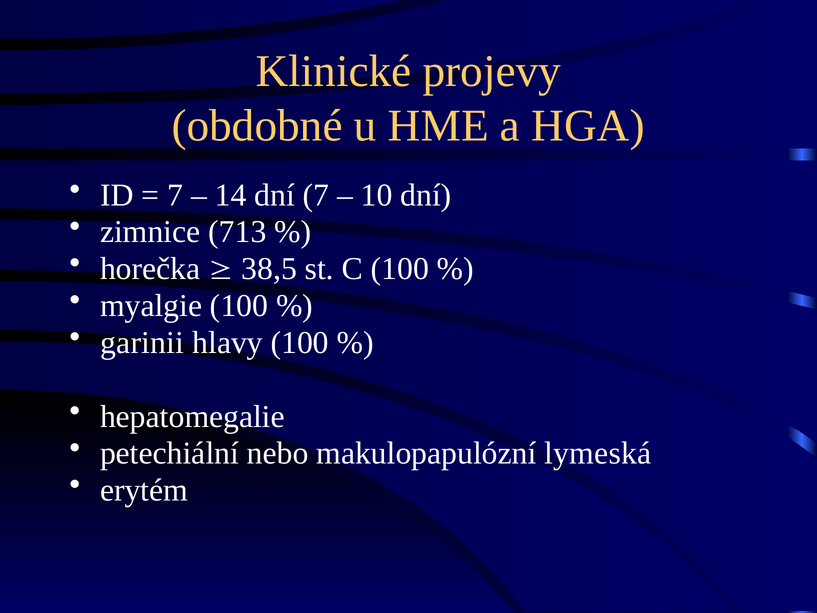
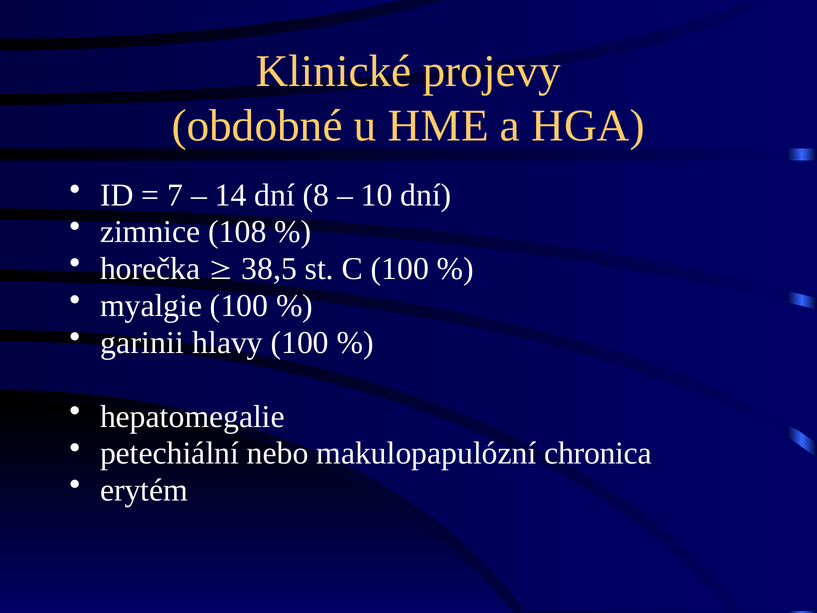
dní 7: 7 -> 8
713: 713 -> 108
lymeská: lymeská -> chronica
